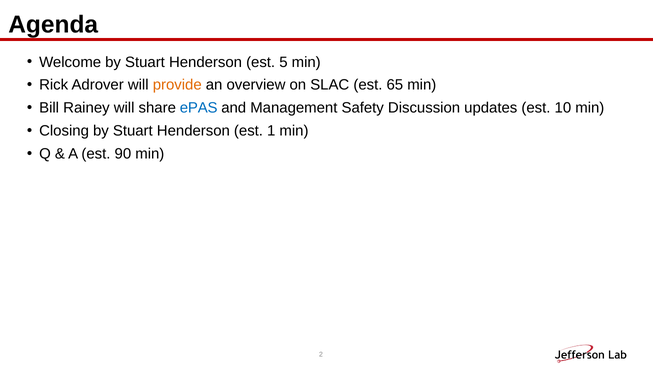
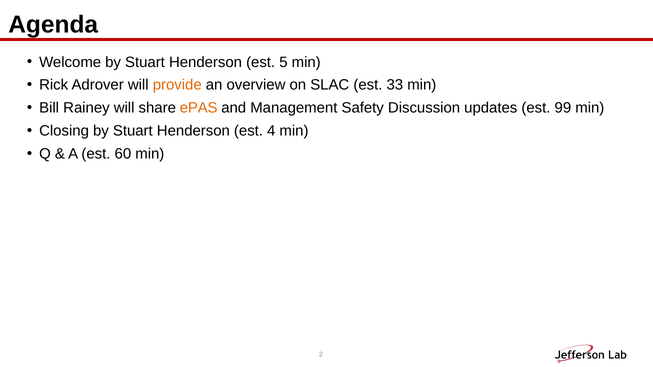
65: 65 -> 33
ePAS colour: blue -> orange
10: 10 -> 99
1: 1 -> 4
90: 90 -> 60
